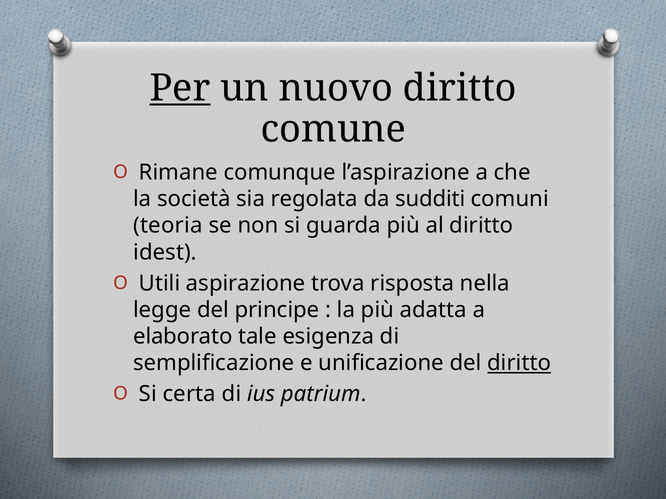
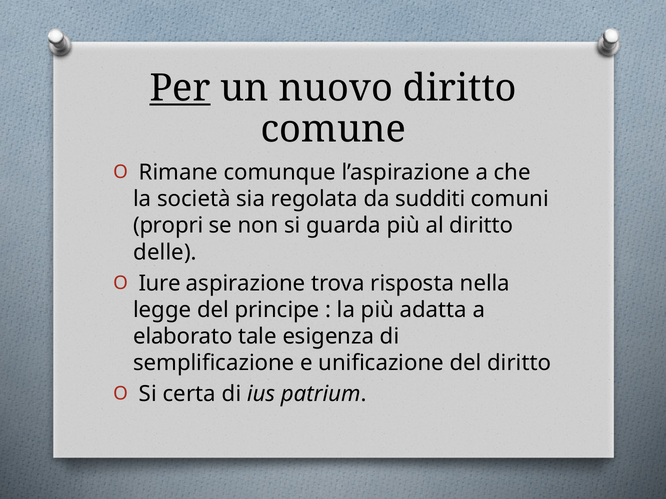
teoria: teoria -> propri
idest: idest -> delle
Utili: Utili -> Iure
diritto at (519, 363) underline: present -> none
